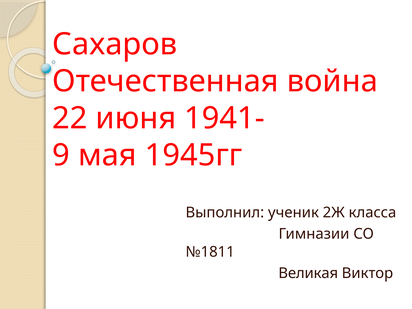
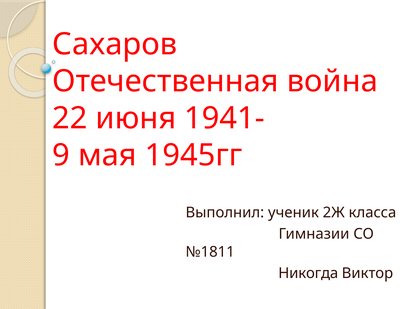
Великая: Великая -> Никогда
